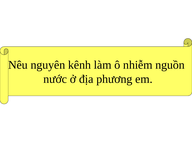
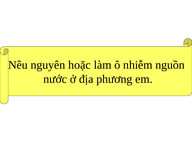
kênh: kênh -> hoặc
